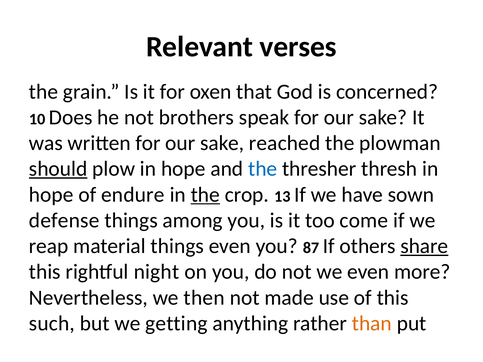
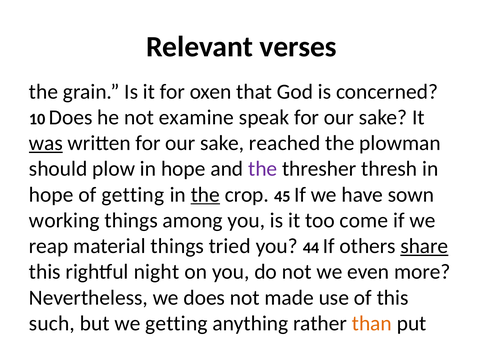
brothers: brothers -> examine
was underline: none -> present
should underline: present -> none
the at (263, 169) colour: blue -> purple
of endure: endure -> getting
13: 13 -> 45
defense: defense -> working
things even: even -> tried
87: 87 -> 44
we then: then -> does
